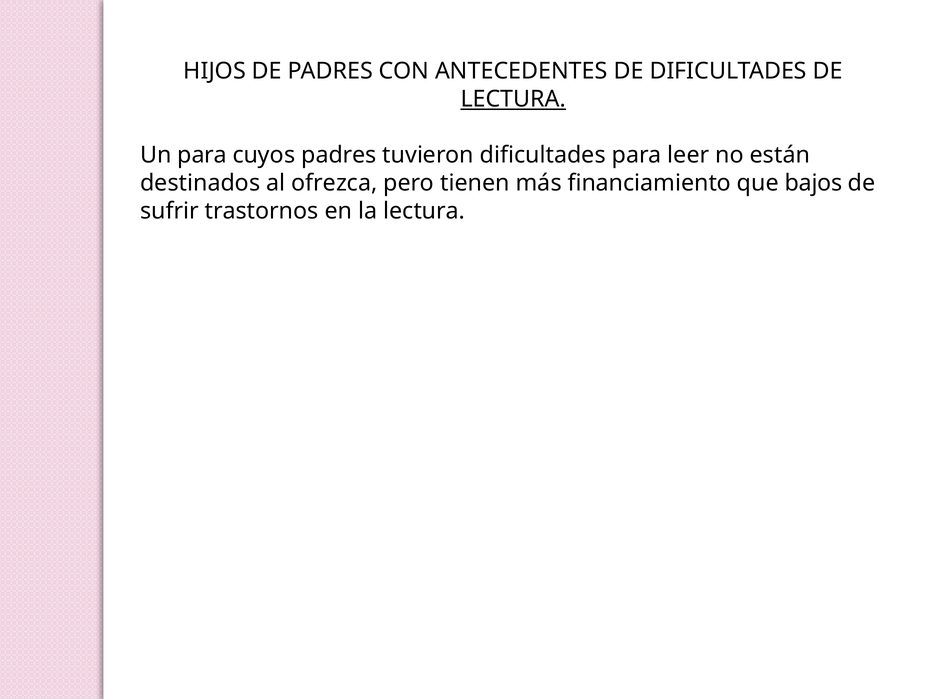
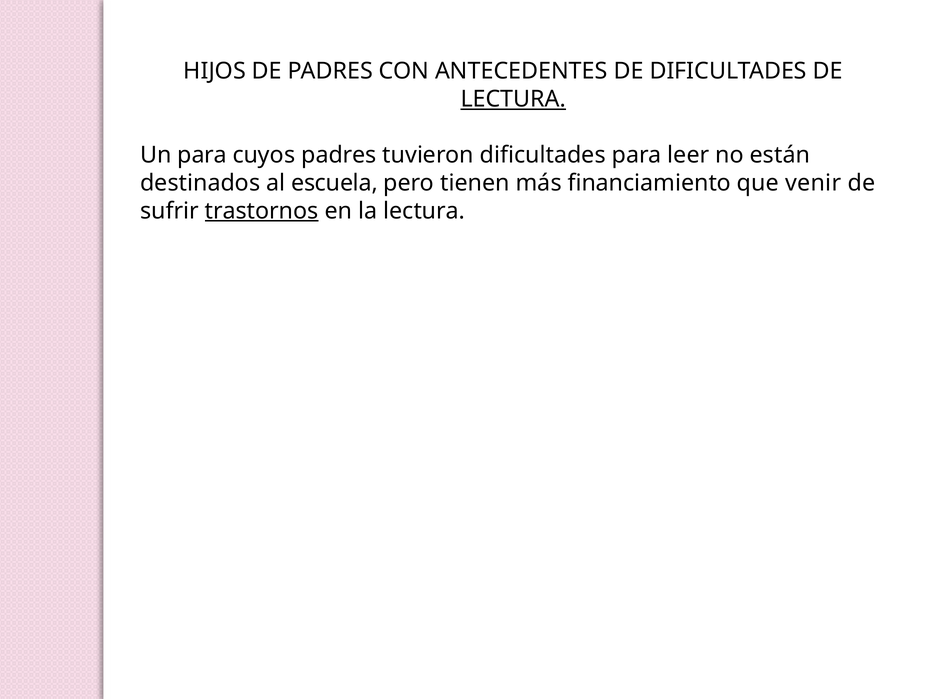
ofrezca: ofrezca -> escuela
bajos: bajos -> venir
trastornos underline: none -> present
